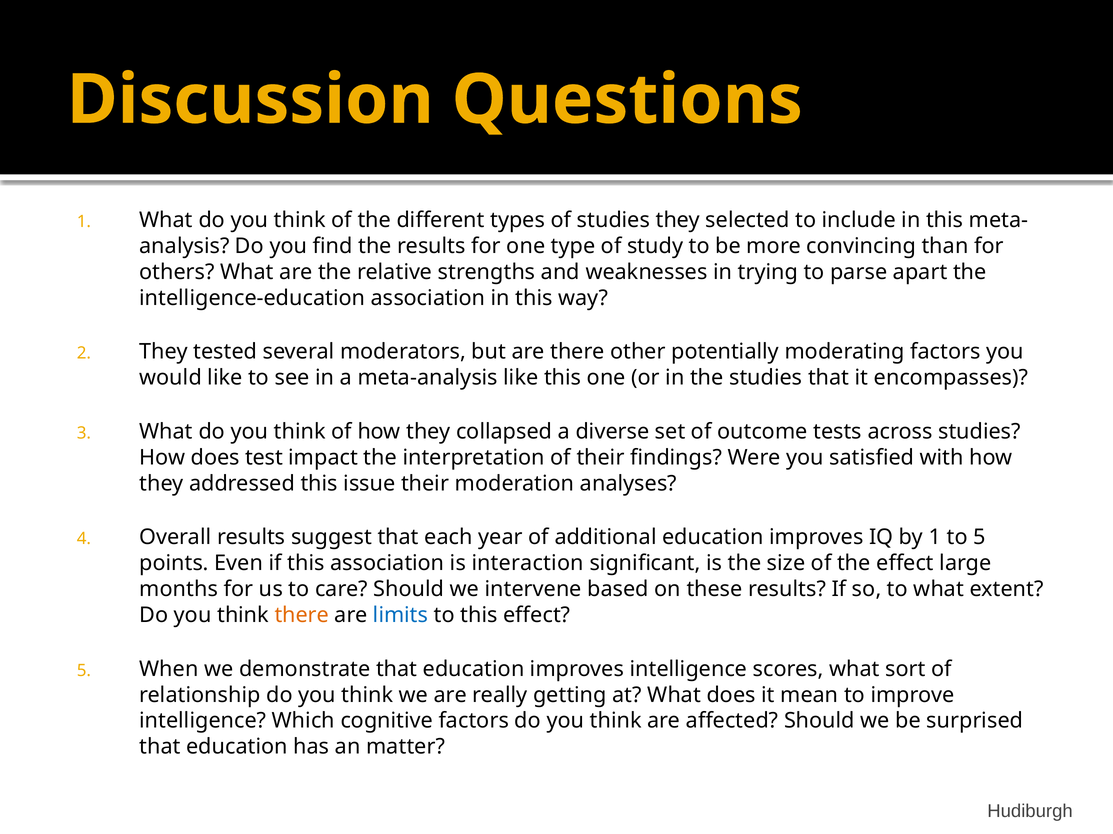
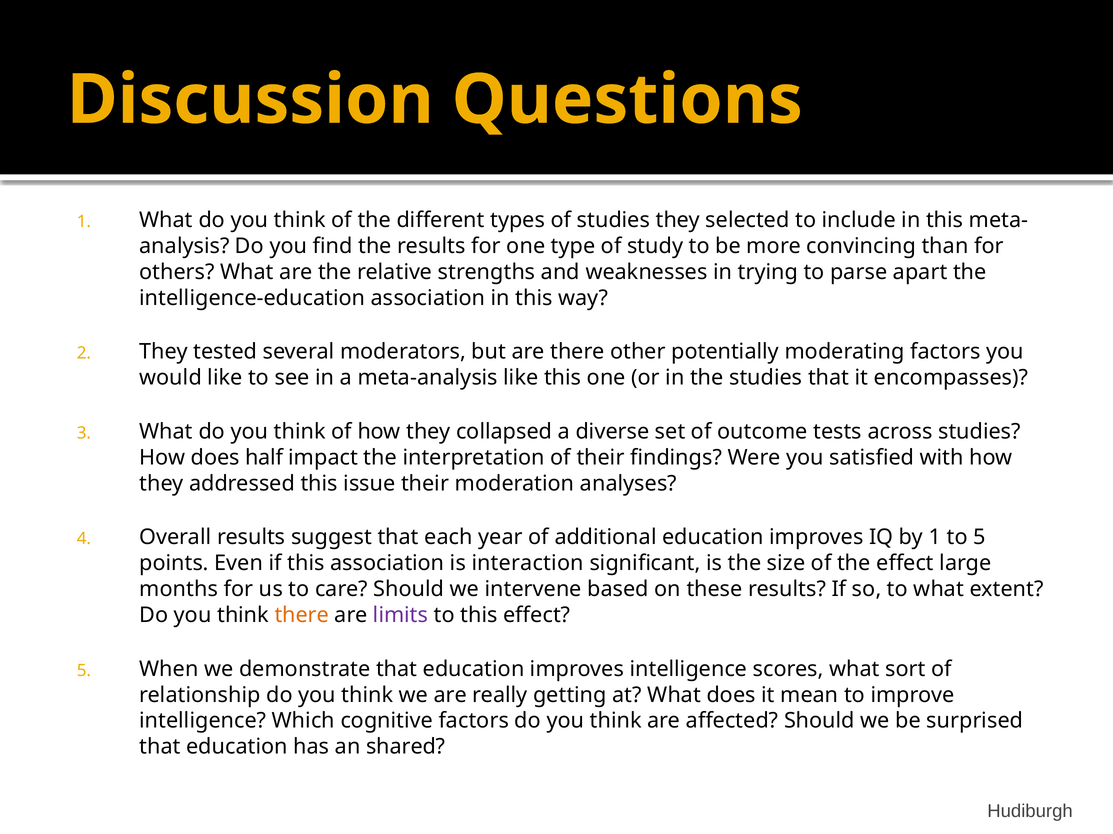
test: test -> half
limits colour: blue -> purple
matter: matter -> shared
